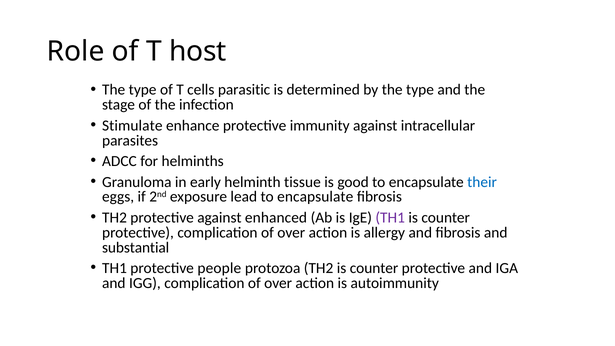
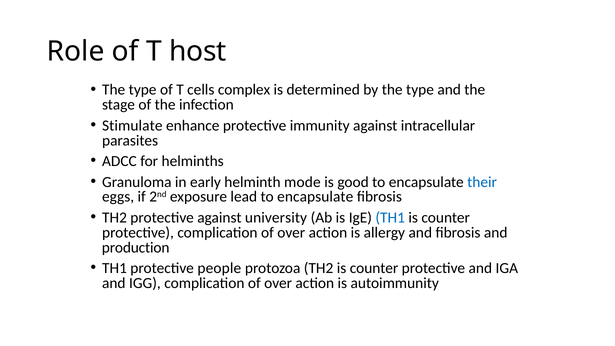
parasitic: parasitic -> complex
tissue: tissue -> mode
enhanced: enhanced -> university
TH1 at (390, 218) colour: purple -> blue
substantial: substantial -> production
